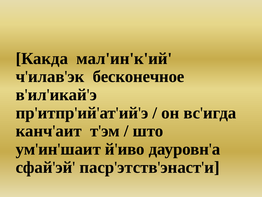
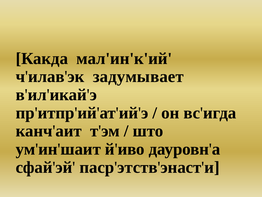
бесконечное: бесконечное -> задумывает
